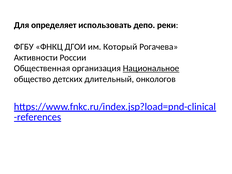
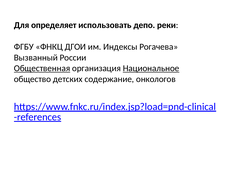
Который: Который -> Индексы
Активности: Активности -> Вызванный
Общественная underline: none -> present
длительный: длительный -> содержание
